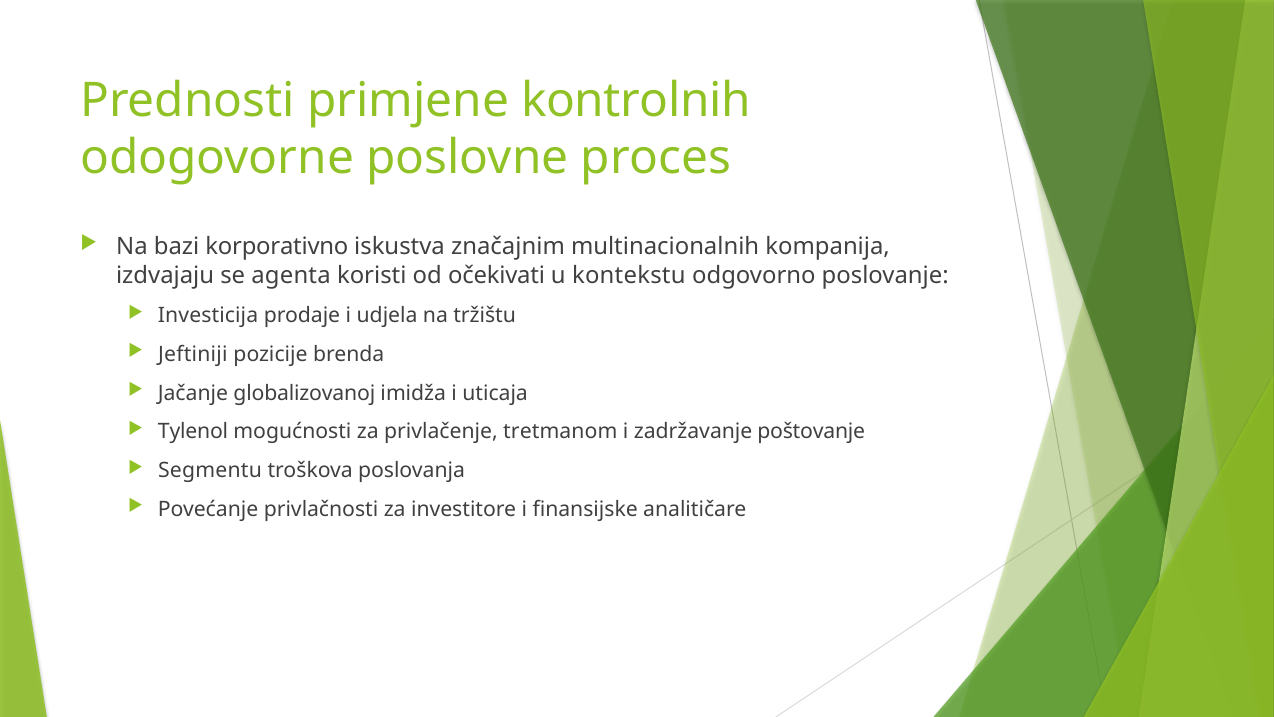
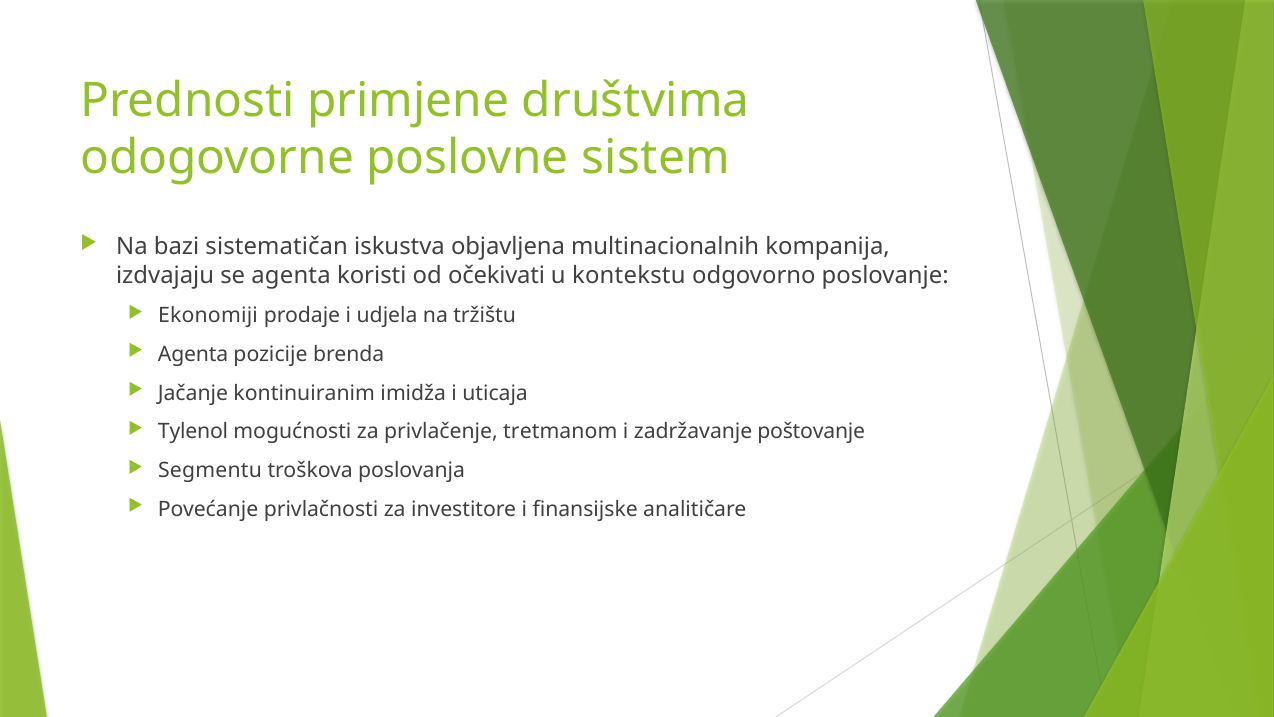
kontrolnih: kontrolnih -> društvima
proces: proces -> sistem
korporativno: korporativno -> sistematičan
značajnim: značajnim -> objavljena
Investicija: Investicija -> Ekonomiji
Jeftiniji at (193, 354): Jeftiniji -> Agenta
globalizovanoj: globalizovanoj -> kontinuiranim
